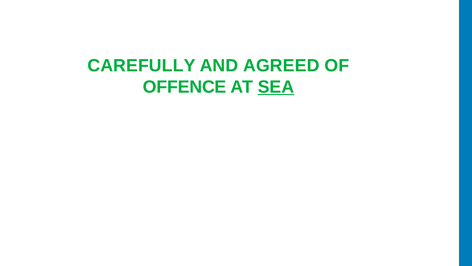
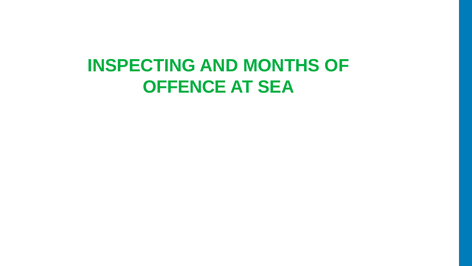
CAREFULLY: CAREFULLY -> INSPECTING
AGREED: AGREED -> MONTHS
SEA underline: present -> none
